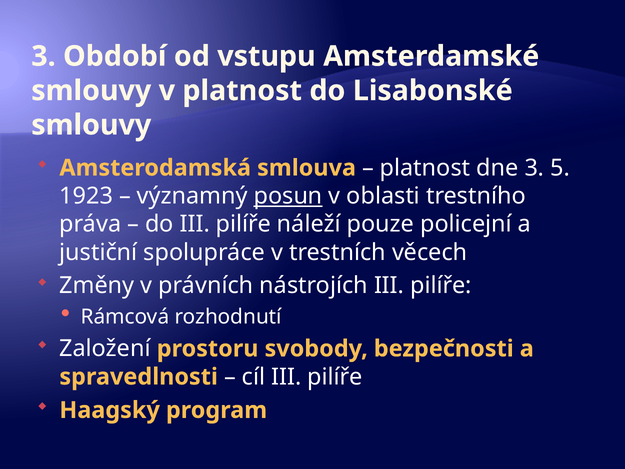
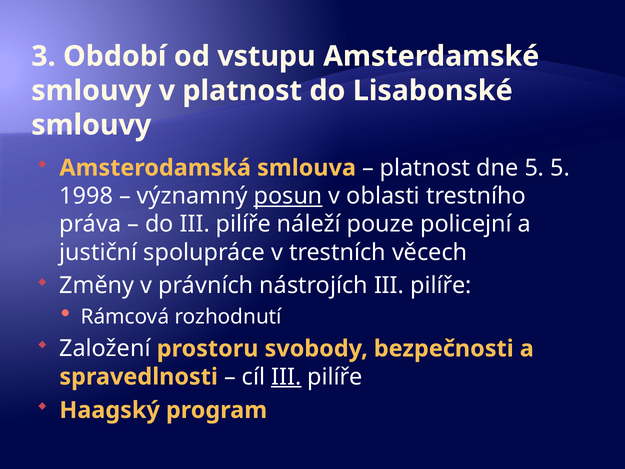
dne 3: 3 -> 5
1923: 1923 -> 1998
III at (286, 377) underline: none -> present
